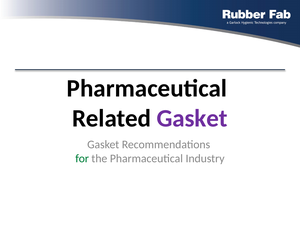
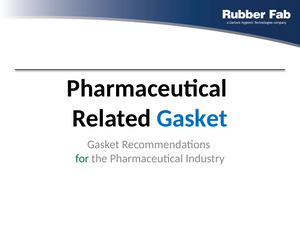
Gasket at (192, 118) colour: purple -> blue
